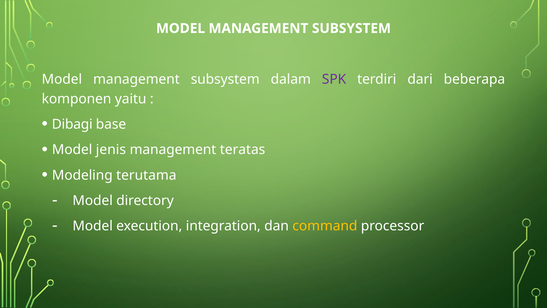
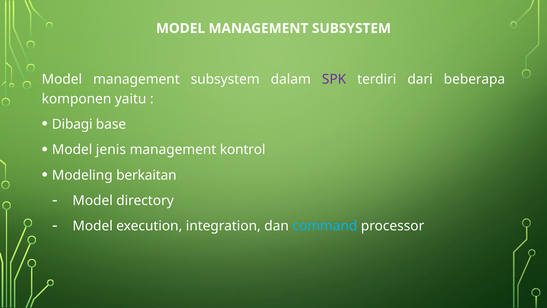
teratas: teratas -> kontrol
terutama: terutama -> berkaitan
command colour: yellow -> light blue
